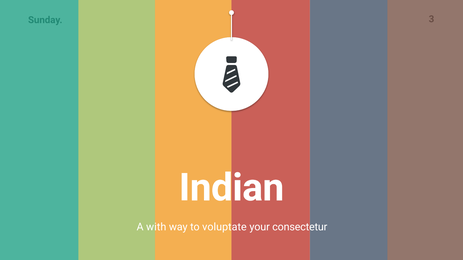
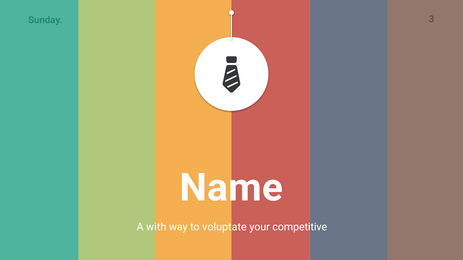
Indian: Indian -> Name
consectetur: consectetur -> competitive
